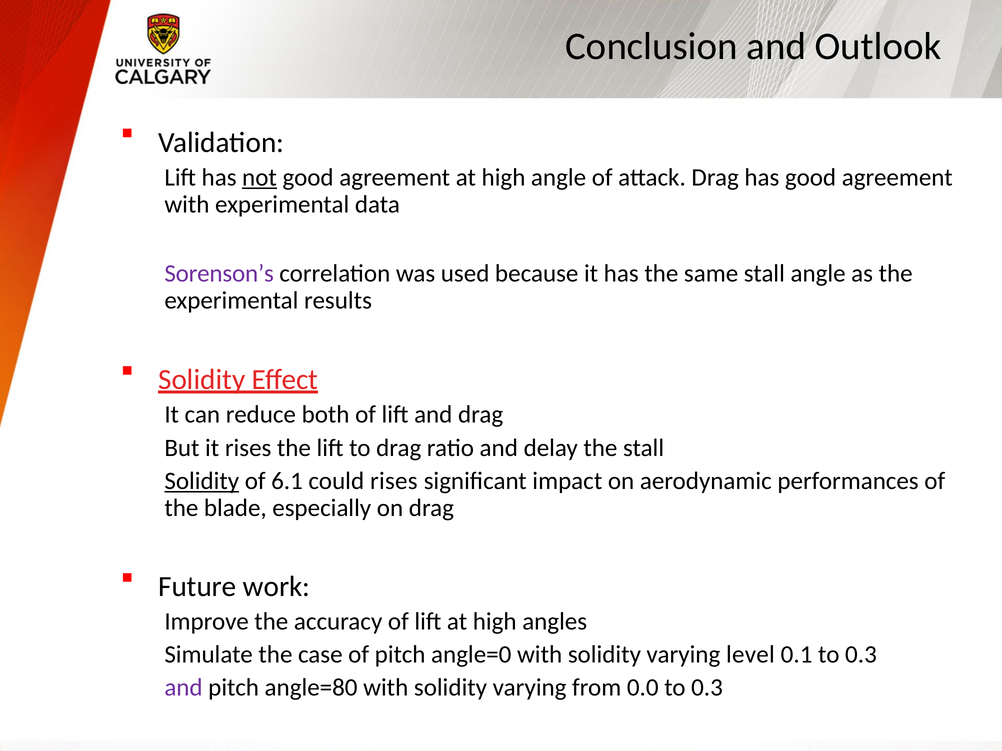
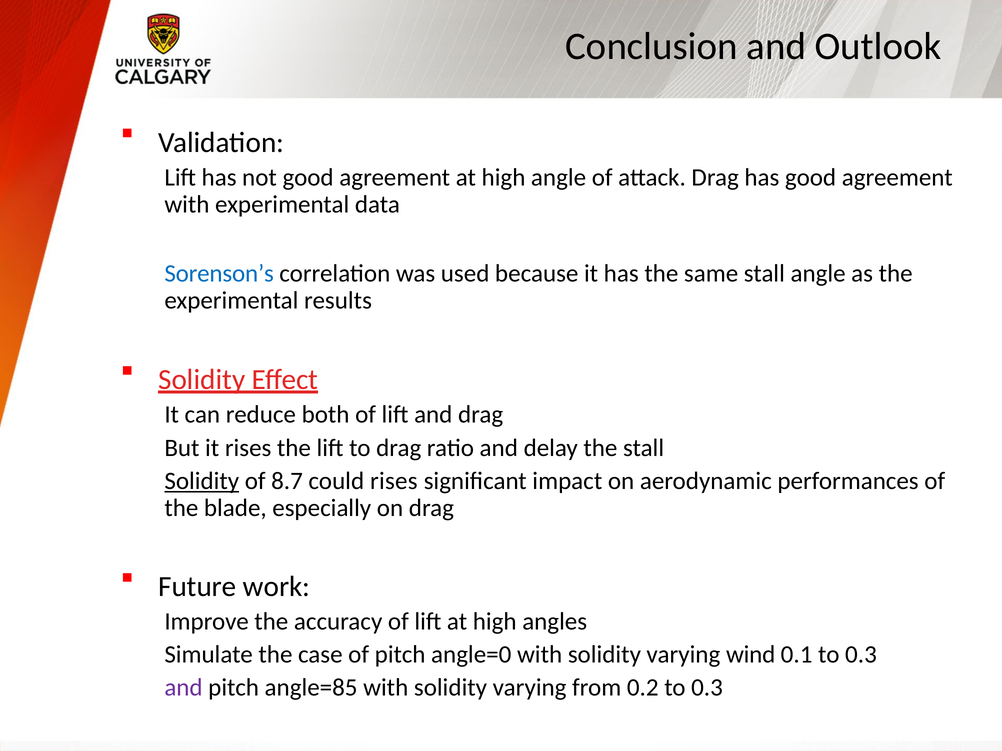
not underline: present -> none
Sorenson’s colour: purple -> blue
6.1: 6.1 -> 8.7
level: level -> wind
angle=80: angle=80 -> angle=85
0.0: 0.0 -> 0.2
